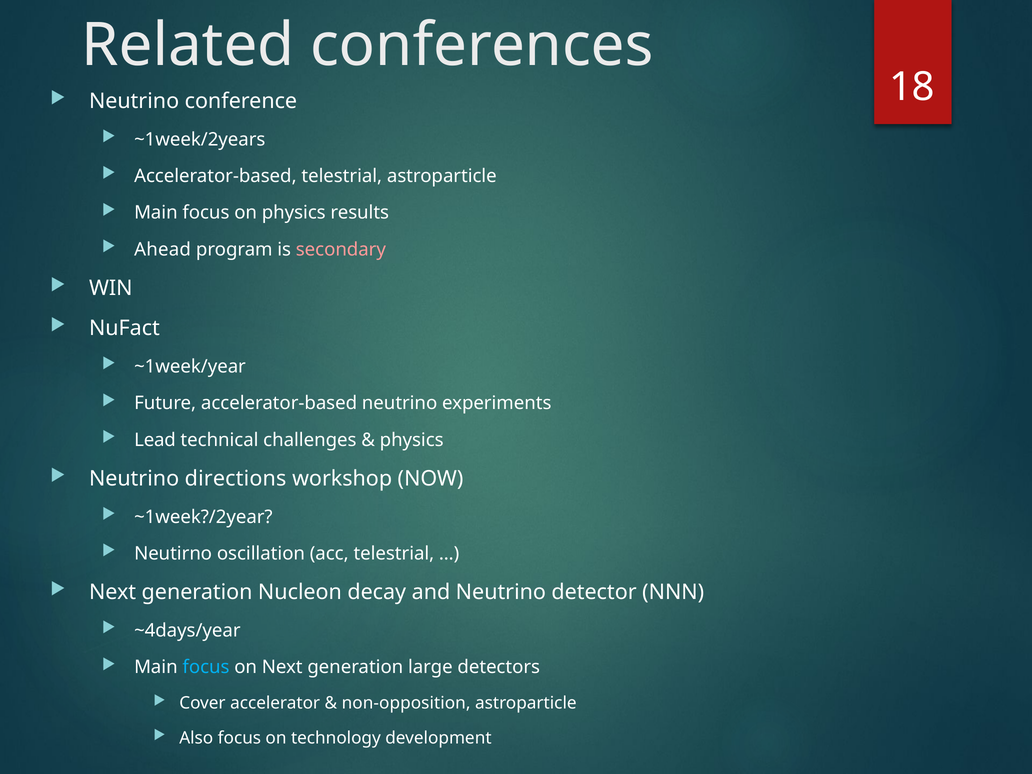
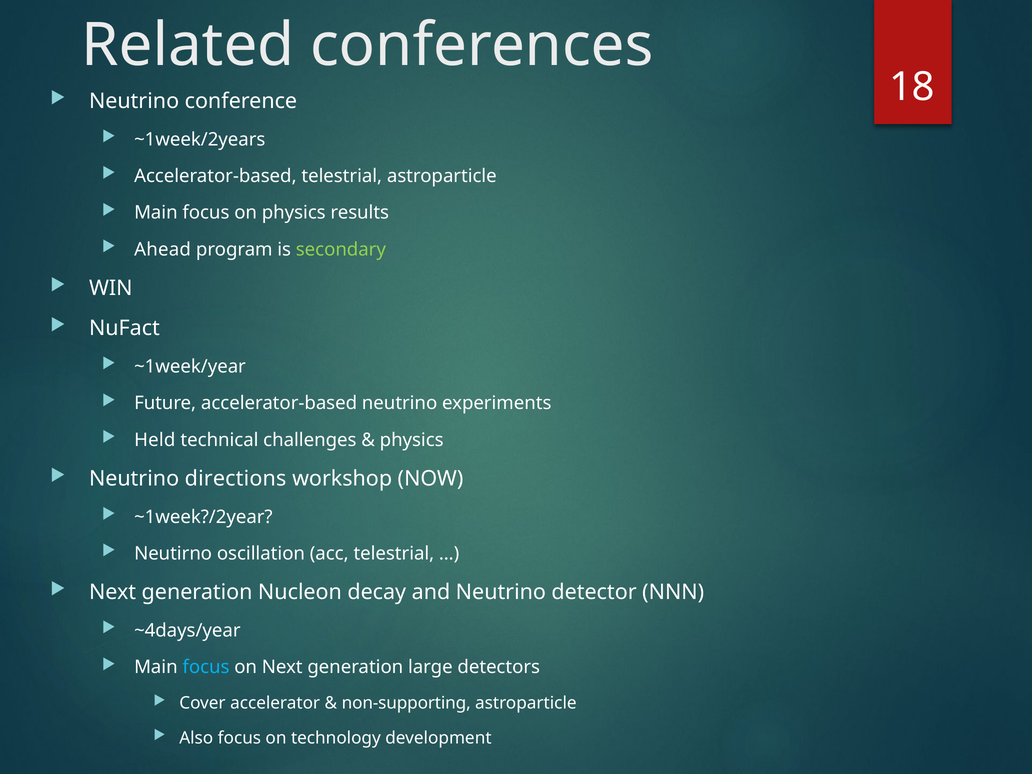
secondary colour: pink -> light green
Lead: Lead -> Held
non-opposition: non-opposition -> non-supporting
